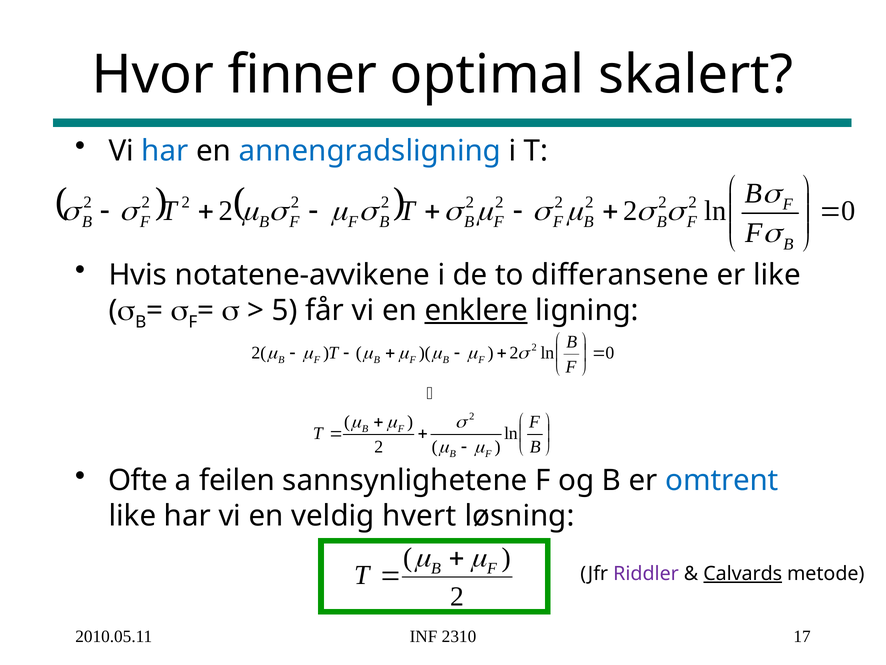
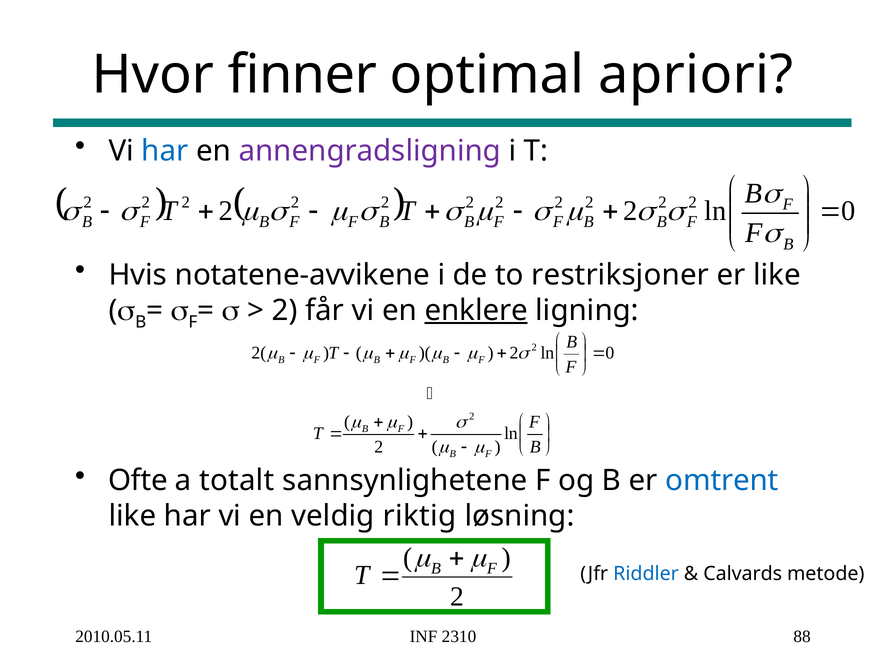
skalert: skalert -> apriori
annengradsligning colour: blue -> purple
differansene: differansene -> restriksjoner
5 at (285, 310): 5 -> 2
feilen: feilen -> totalt
hvert: hvert -> riktig
Riddler colour: purple -> blue
Calvards underline: present -> none
17: 17 -> 88
